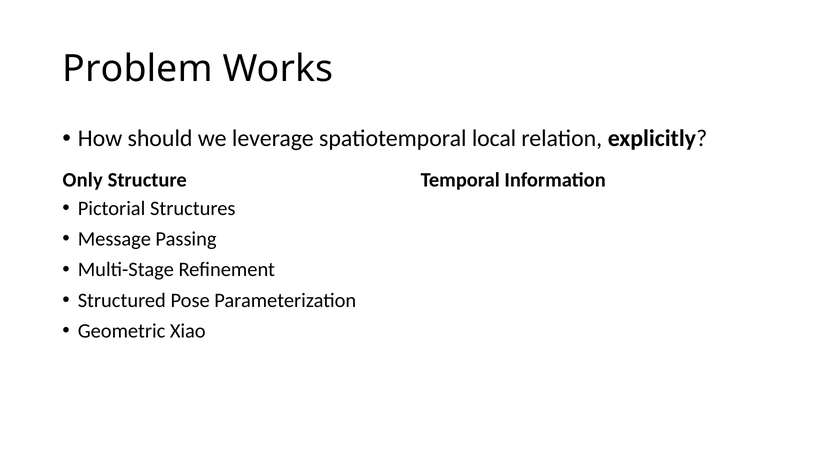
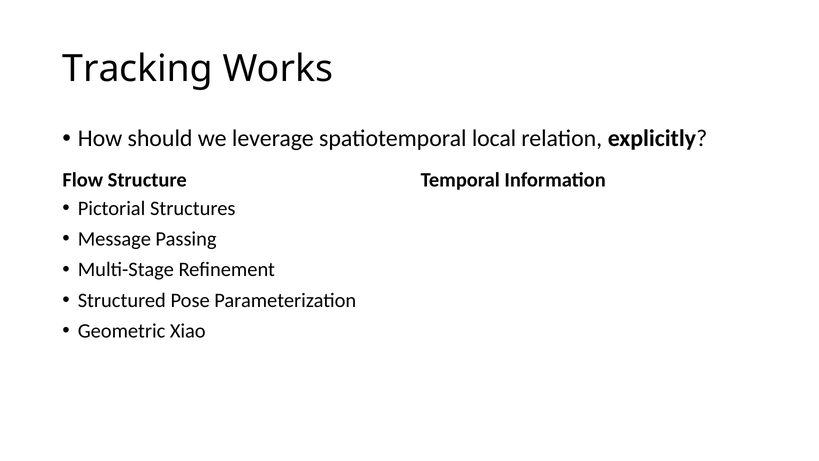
Problem: Problem -> Tracking
Only: Only -> Flow
